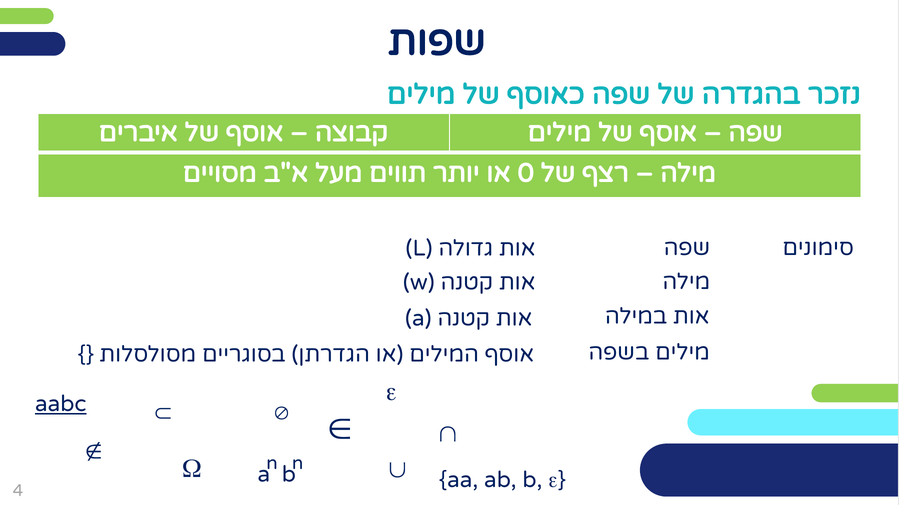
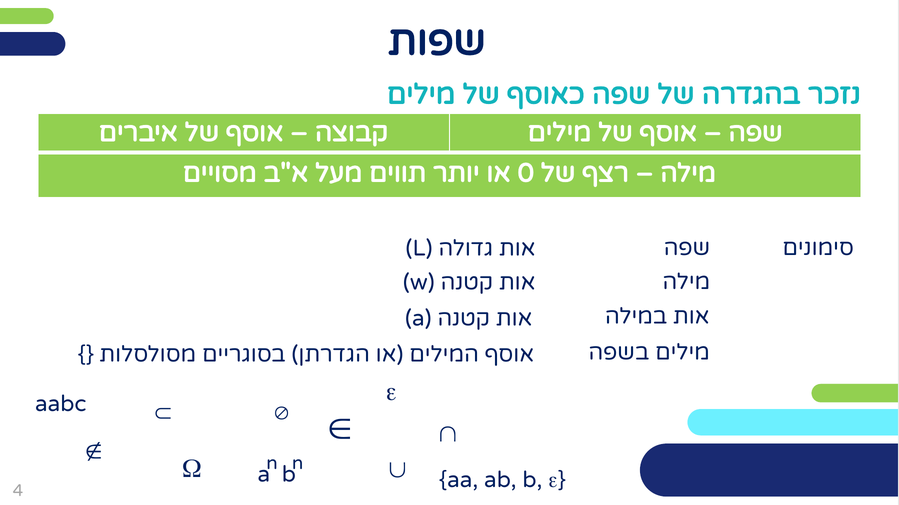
aabc underline: present -> none
